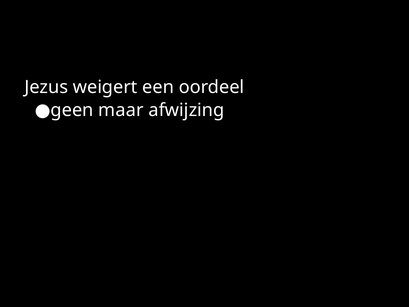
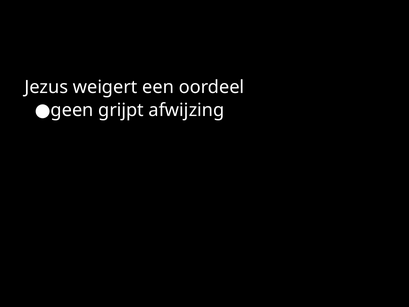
maar: maar -> grijpt
